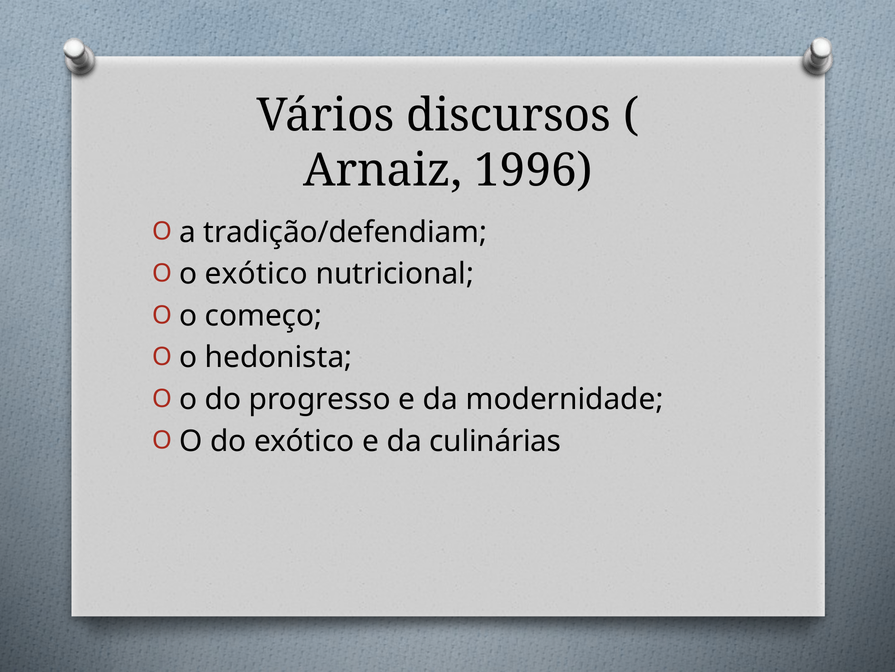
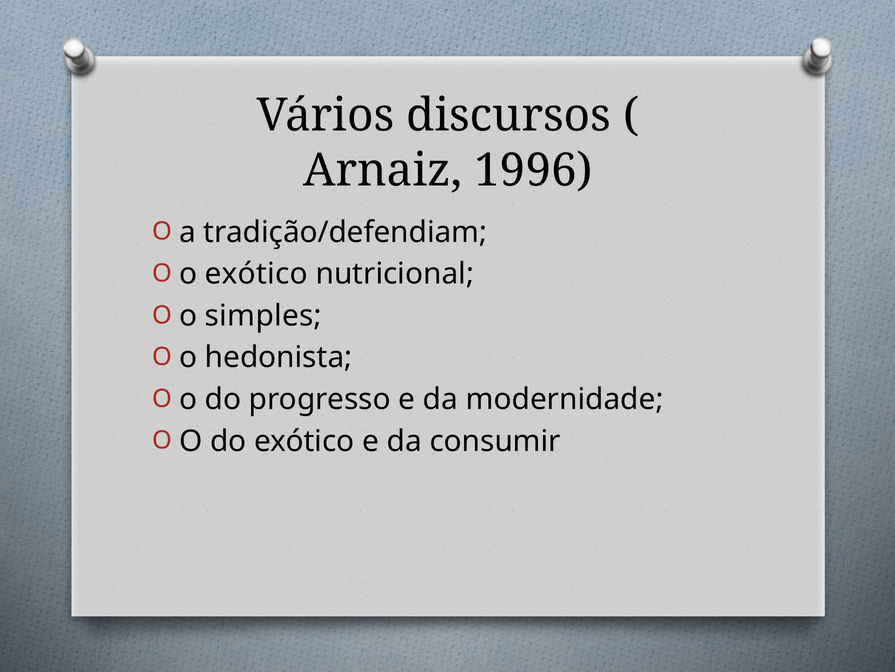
começo: começo -> simples
culinárias: culinárias -> consumir
